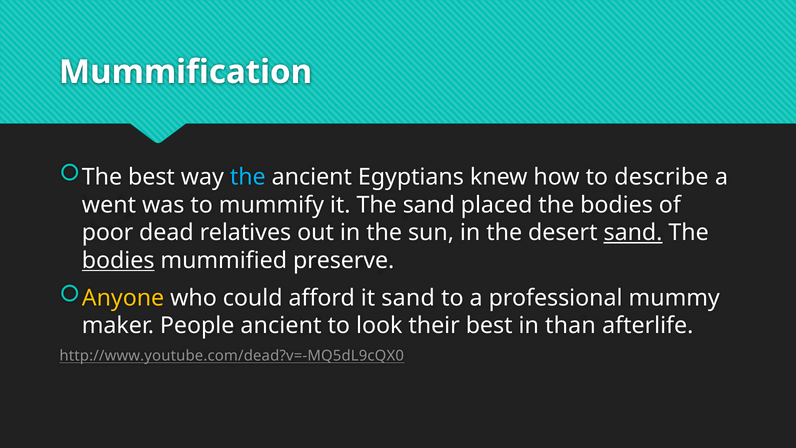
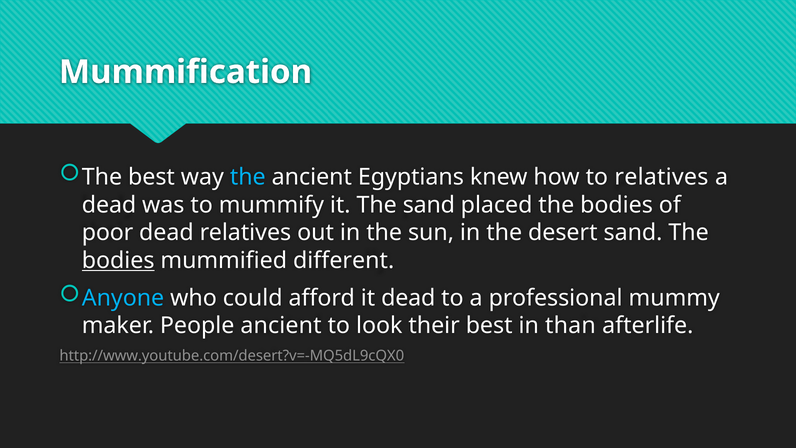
to describe: describe -> relatives
went at (109, 205): went -> dead
sand at (633, 233) underline: present -> none
preserve: preserve -> different
Anyone colour: yellow -> light blue
it sand: sand -> dead
http://www.youtube.com/dead?v=-MQ5dL9cQX0: http://www.youtube.com/dead?v=-MQ5dL9cQX0 -> http://www.youtube.com/desert?v=-MQ5dL9cQX0
